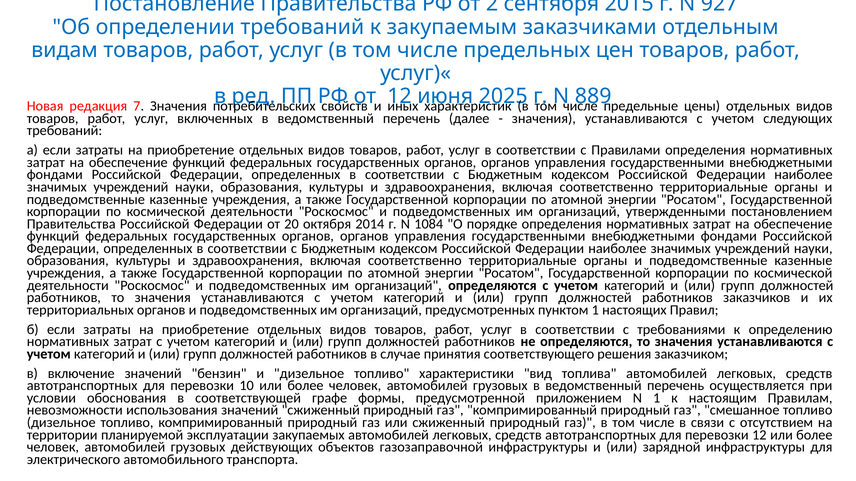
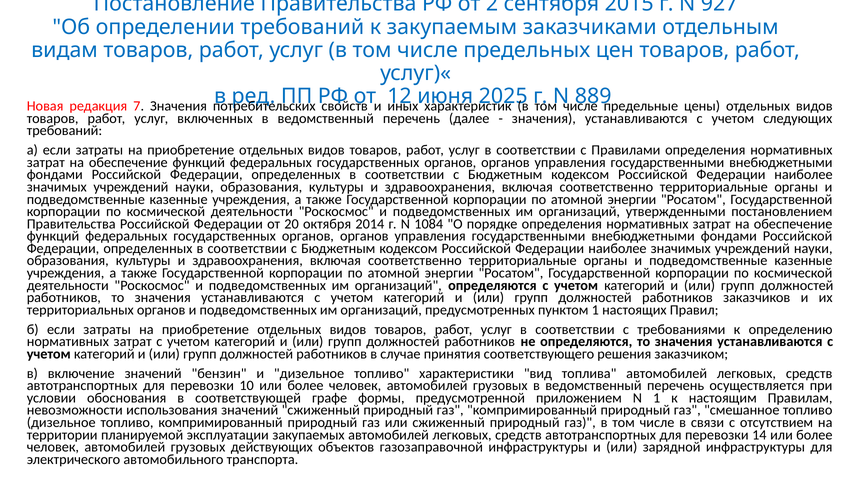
перевозки 12: 12 -> 14
